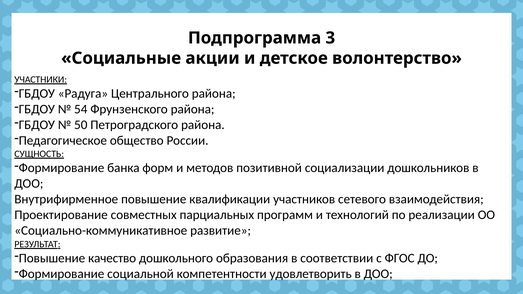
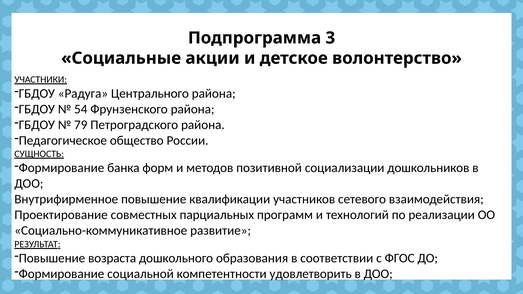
50: 50 -> 79
качество: качество -> возраста
